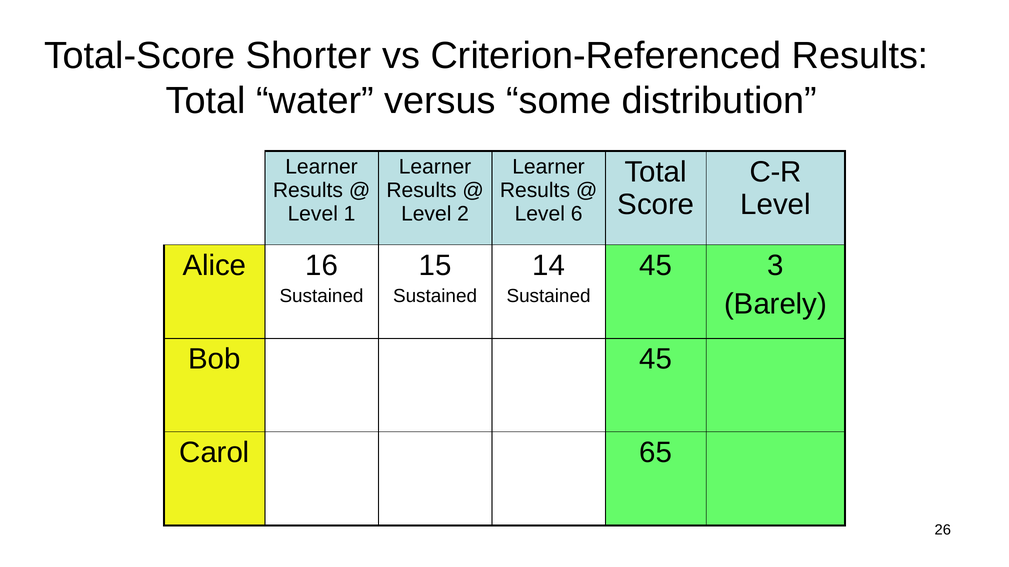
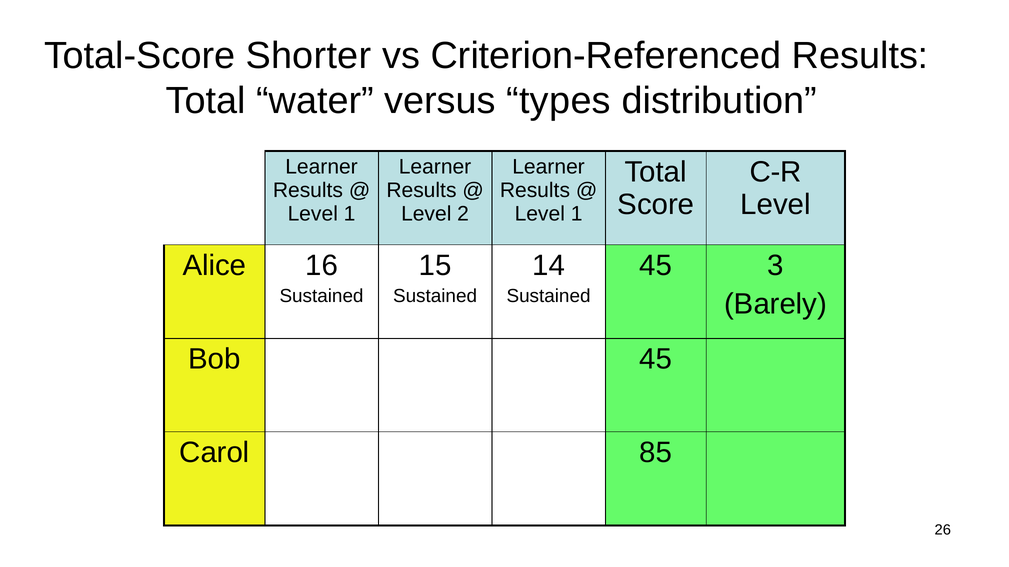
some: some -> types
6 at (577, 214): 6 -> 1
65: 65 -> 85
